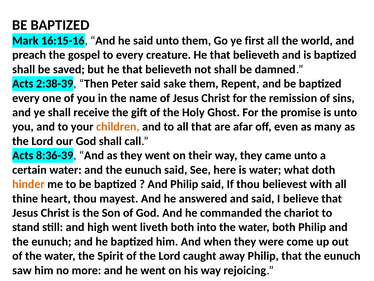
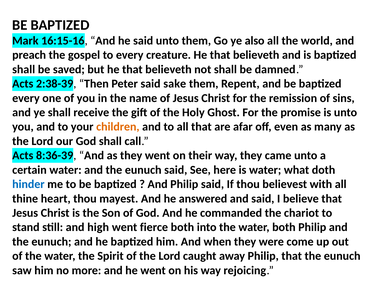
first: first -> also
hinder colour: orange -> blue
liveth: liveth -> fierce
